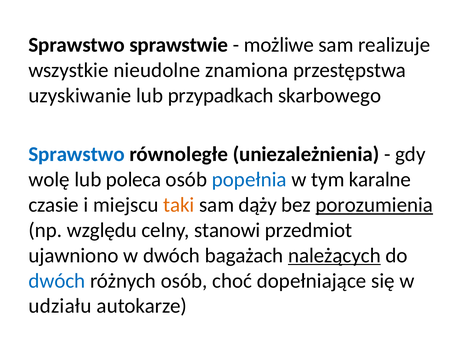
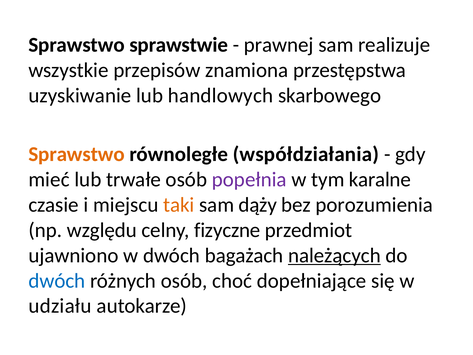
możliwe: możliwe -> prawnej
nieudolne: nieudolne -> przepisów
przypadkach: przypadkach -> handlowych
Sprawstwo at (77, 154) colour: blue -> orange
uniezależnienia: uniezależnienia -> współdziałania
wolę: wolę -> mieć
poleca: poleca -> trwałe
popełnia colour: blue -> purple
porozumienia underline: present -> none
stanowi: stanowi -> fizyczne
